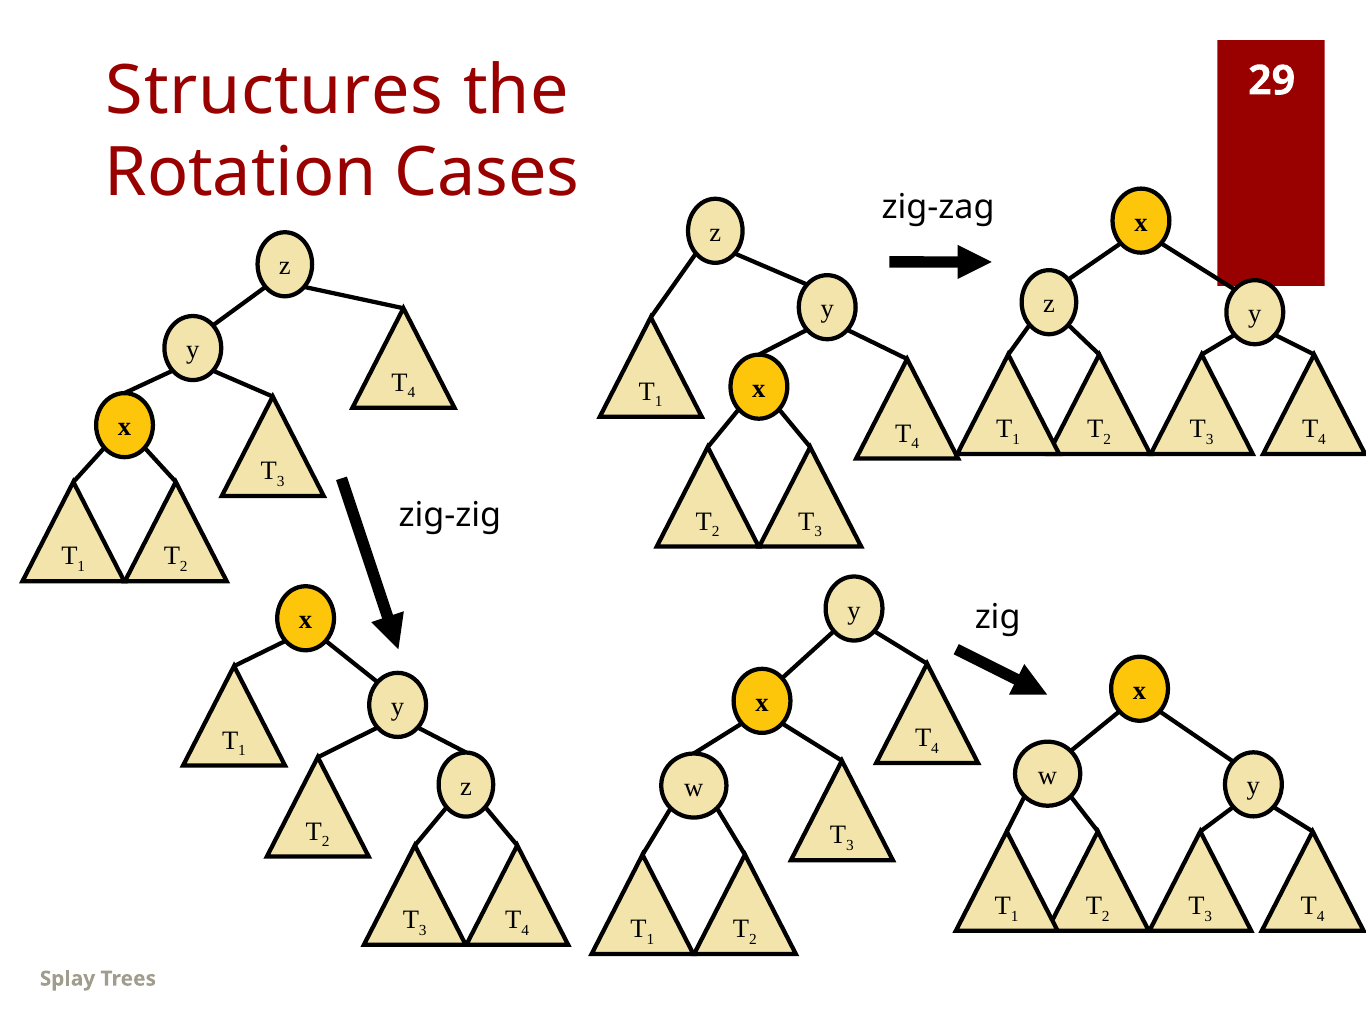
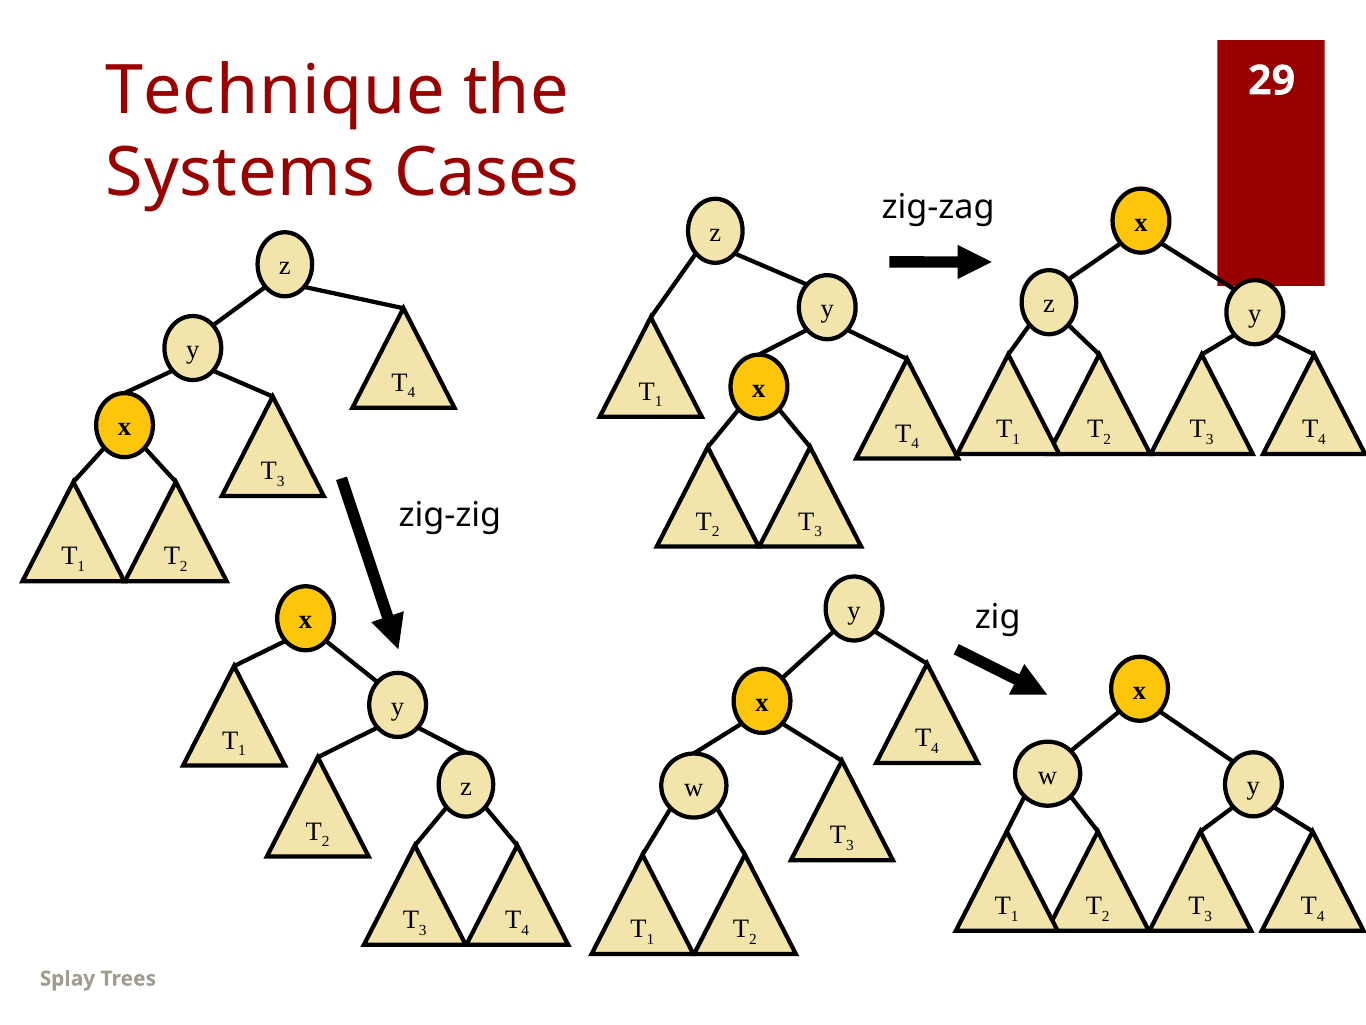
Structures: Structures -> Technique
Rotation: Rotation -> Systems
